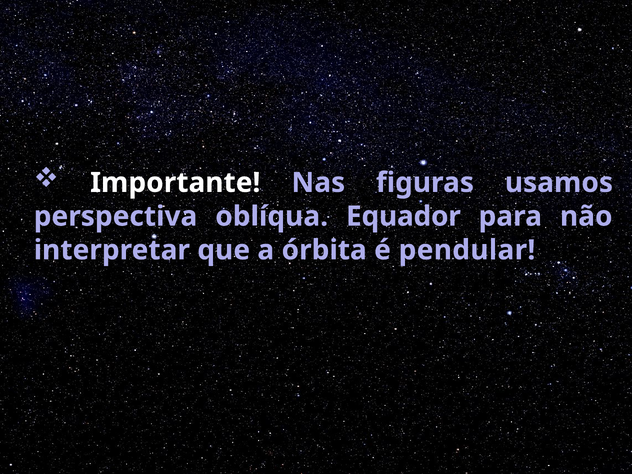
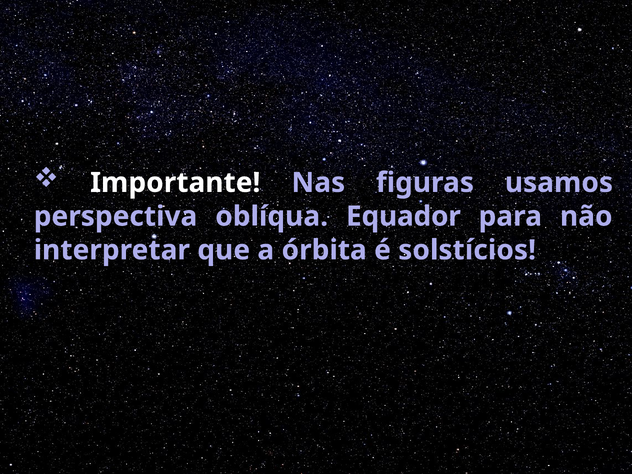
pendular: pendular -> solstícios
